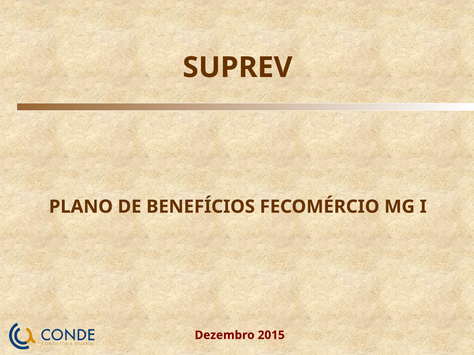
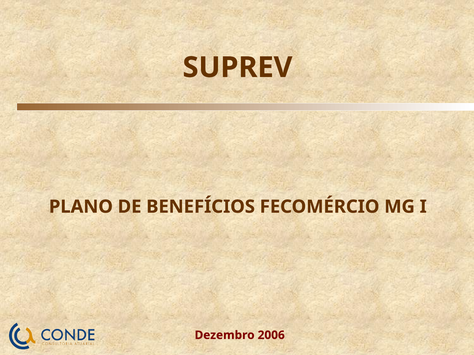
2015: 2015 -> 2006
